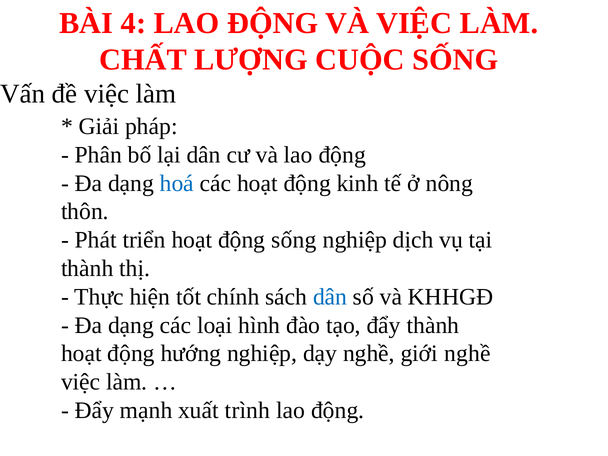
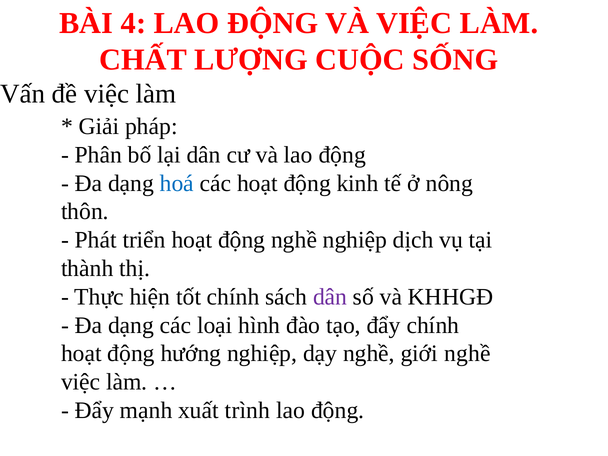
động sống: sống -> nghề
dân at (330, 297) colour: blue -> purple
đẩy thành: thành -> chính
